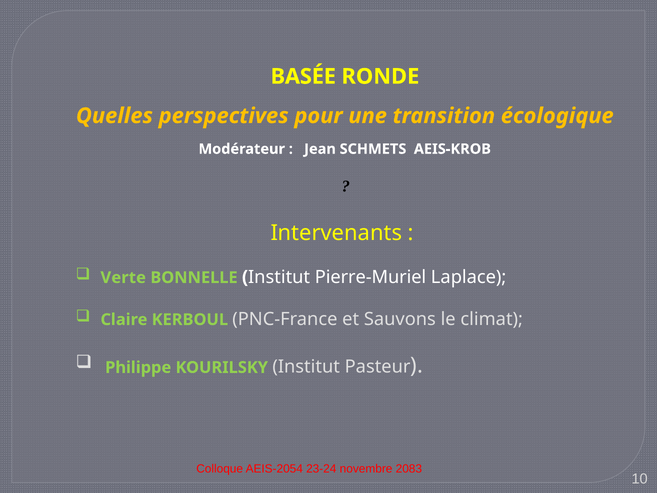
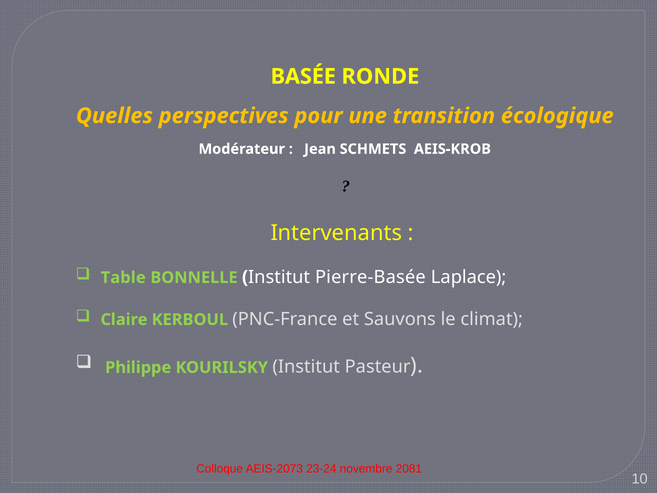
Verte: Verte -> Table
Pierre-Muriel: Pierre-Muriel -> Pierre-Basée
AEIS-2054: AEIS-2054 -> AEIS-2073
2083: 2083 -> 2081
